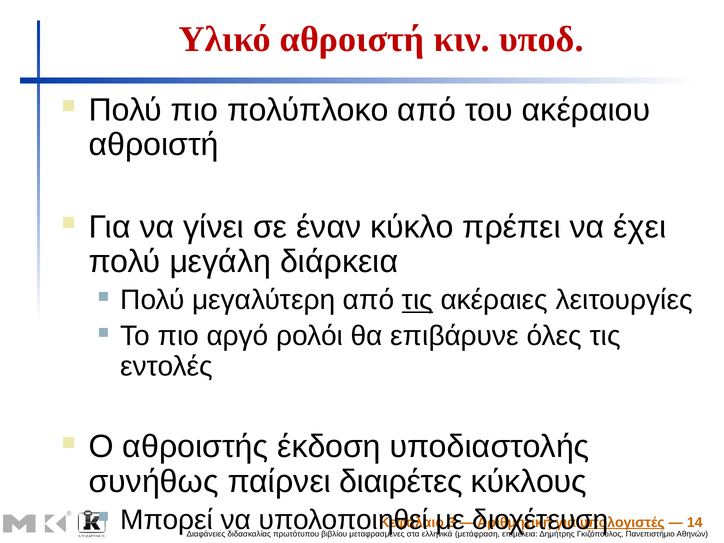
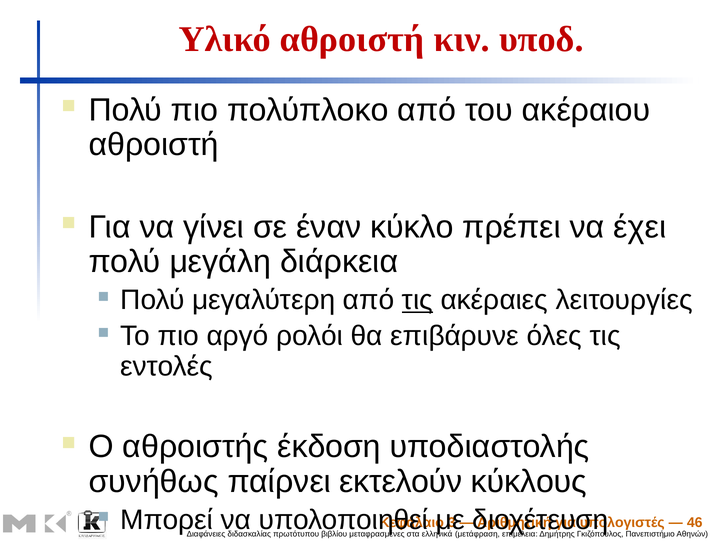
διαιρέτες: διαιρέτες -> εκτελούν
υπολογιστές underline: present -> none
14: 14 -> 46
